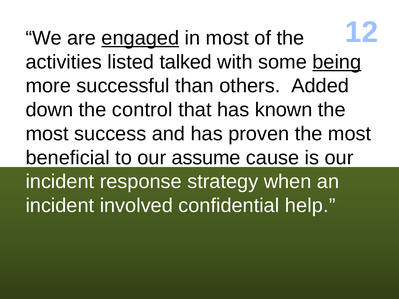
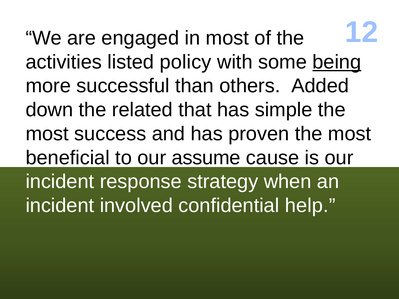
engaged underline: present -> none
talked: talked -> policy
control: control -> related
known: known -> simple
